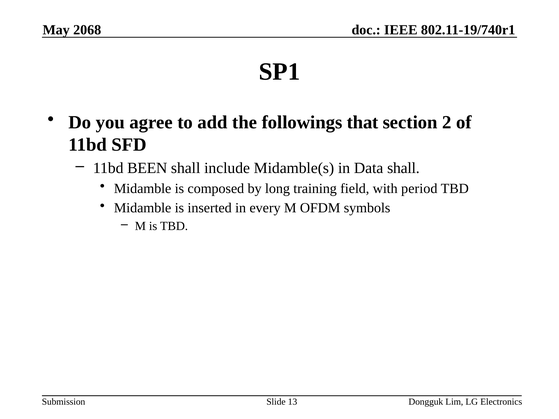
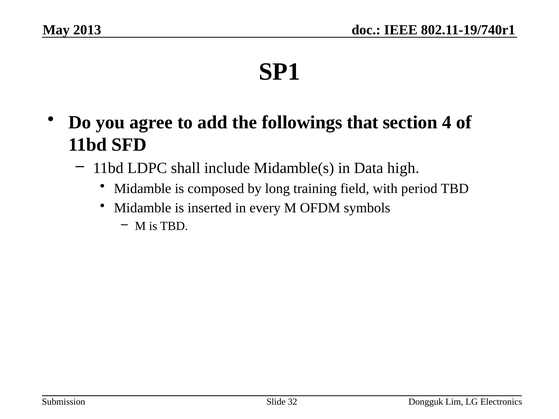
2068: 2068 -> 2013
2: 2 -> 4
BEEN: BEEN -> LDPC
Data shall: shall -> high
13: 13 -> 32
